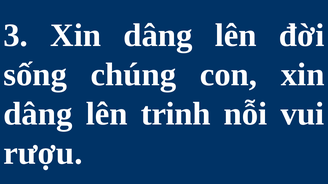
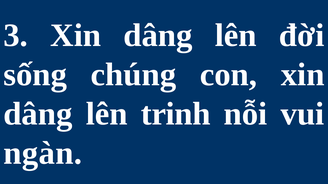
rượu: rượu -> ngàn
